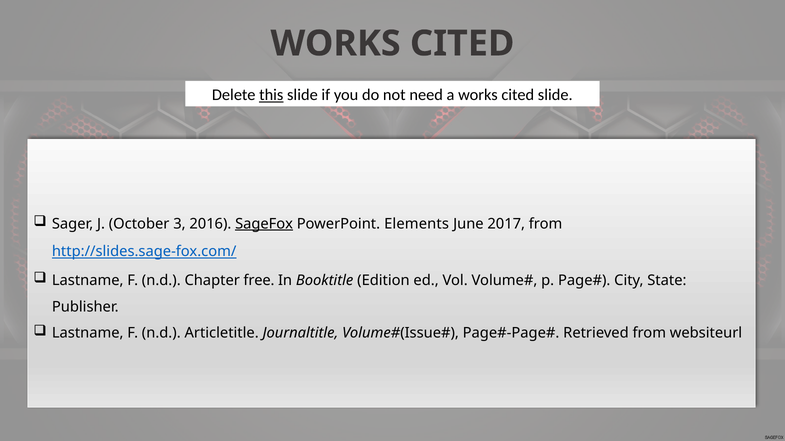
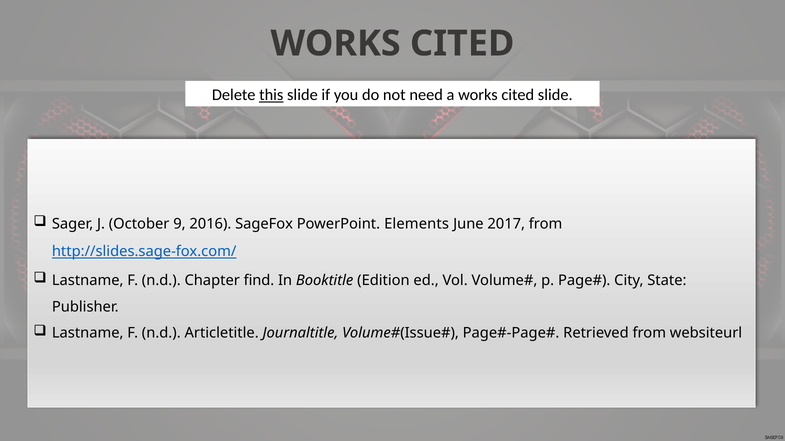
3: 3 -> 9
SageFox underline: present -> none
free: free -> find
